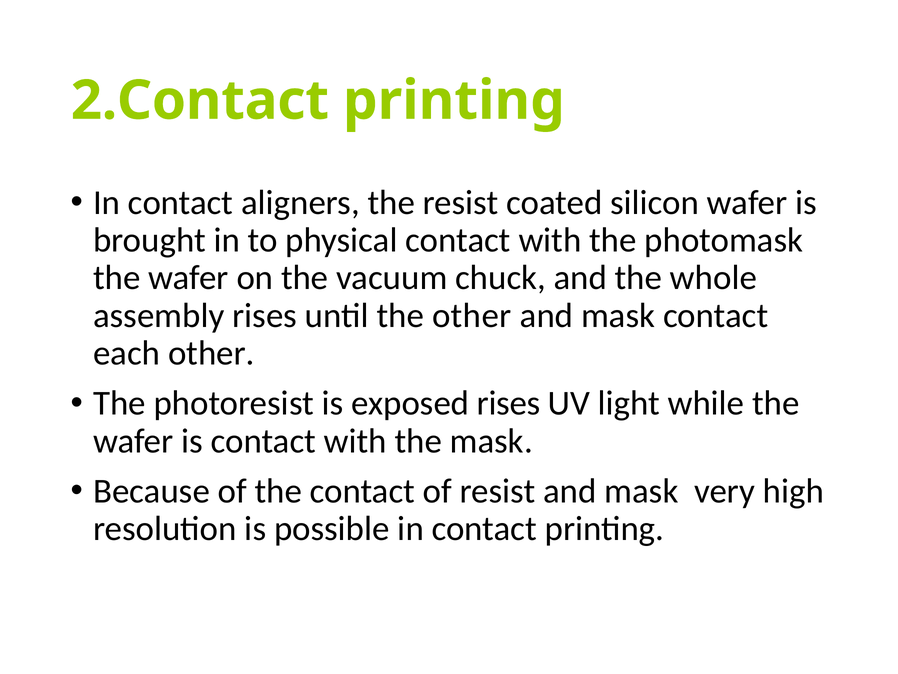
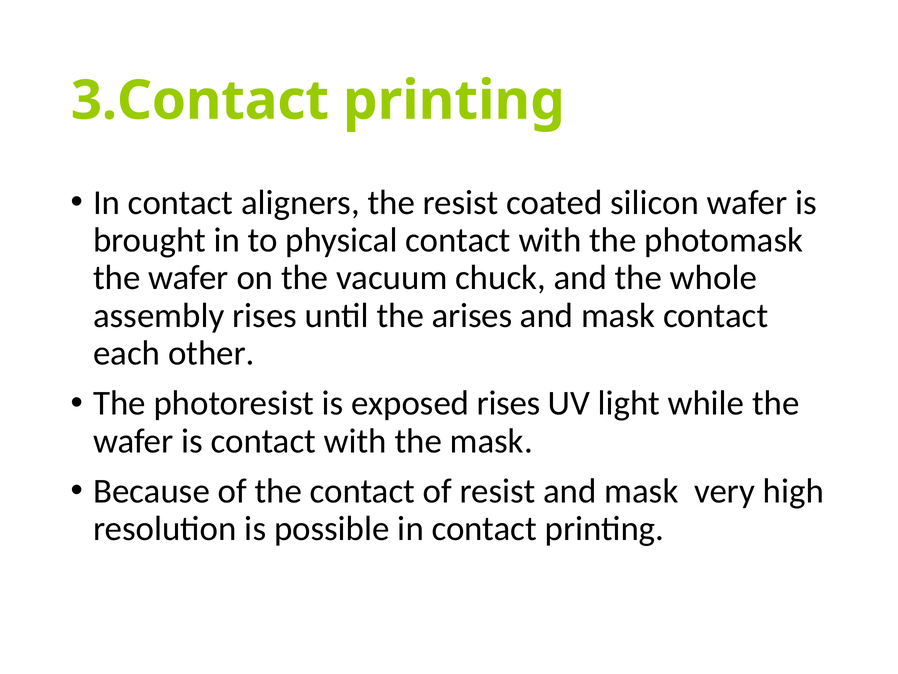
2.Contact: 2.Contact -> 3.Contact
the other: other -> arises
